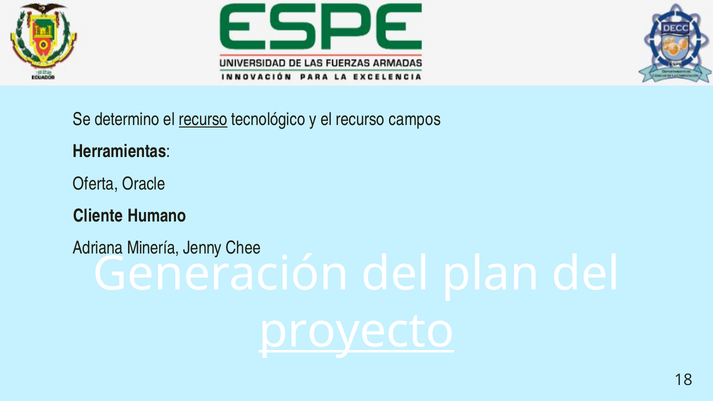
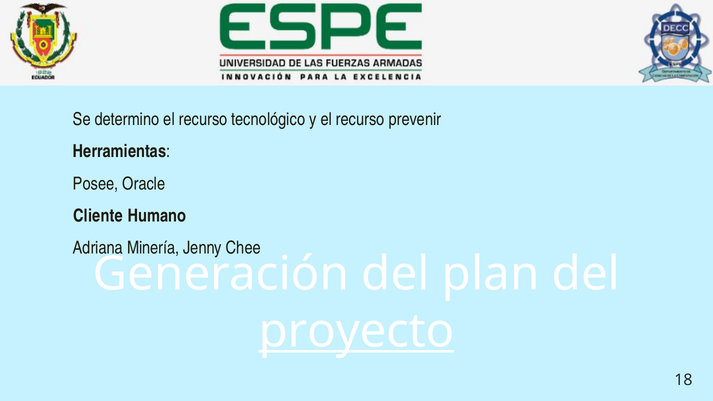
recurso at (203, 120) underline: present -> none
campos: campos -> prevenir
Oferta: Oferta -> Posee
